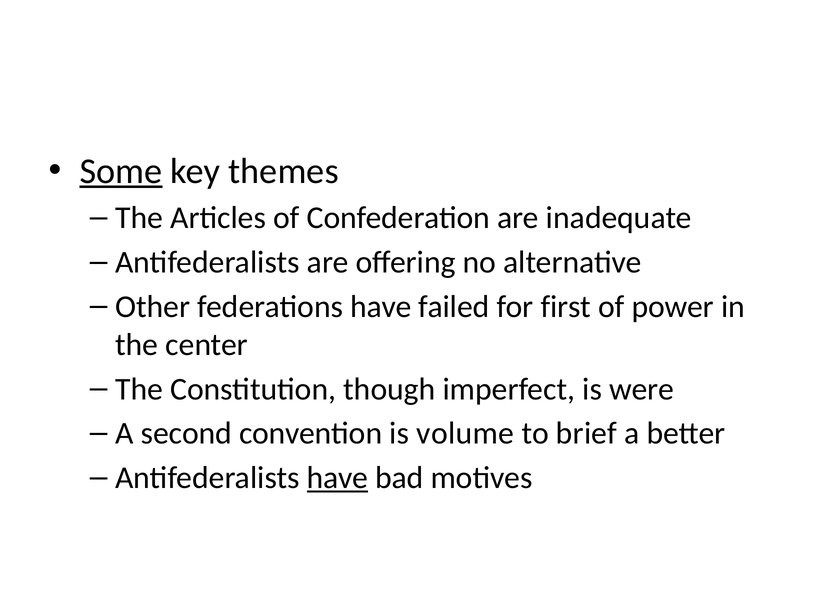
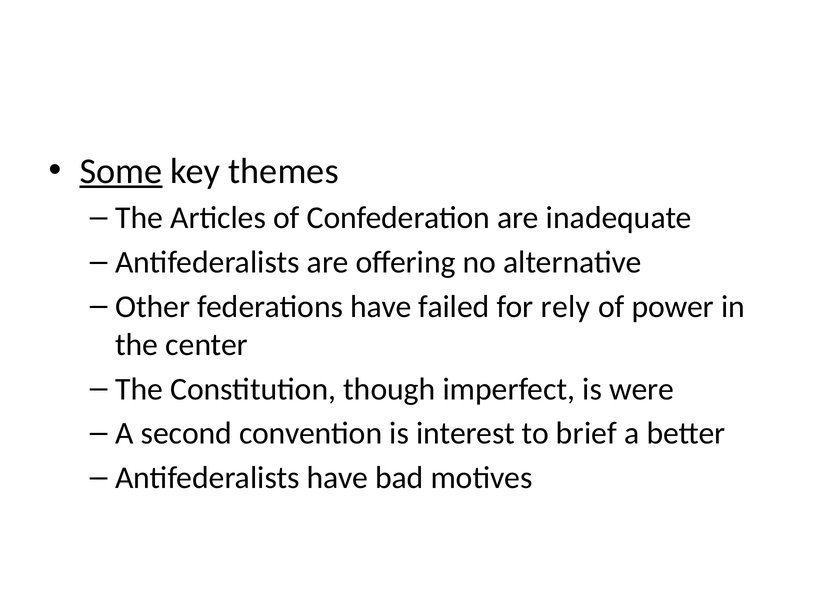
first: first -> rely
volume: volume -> interest
have at (337, 478) underline: present -> none
